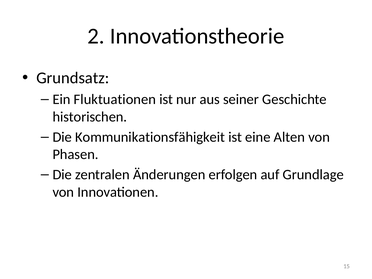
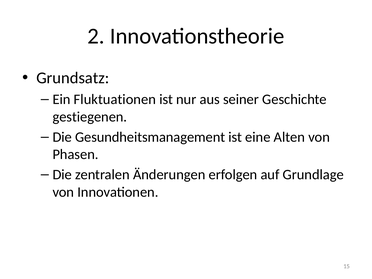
historischen: historischen -> gestiegenen
Kommunikationsfähigkeit: Kommunikationsfähigkeit -> Gesundheitsmanagement
